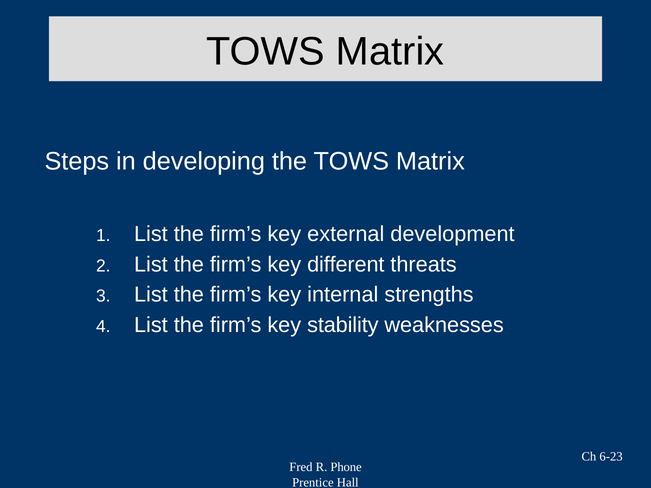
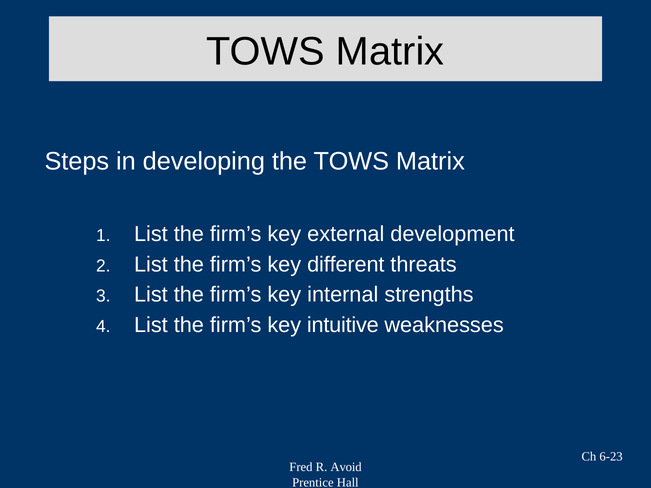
stability: stability -> intuitive
Phone: Phone -> Avoid
